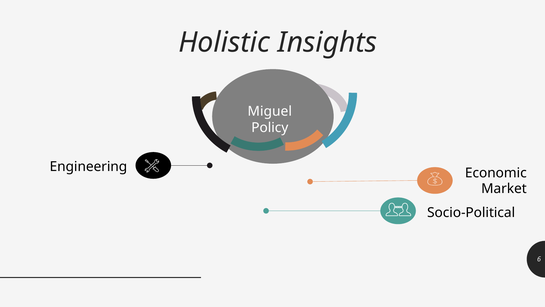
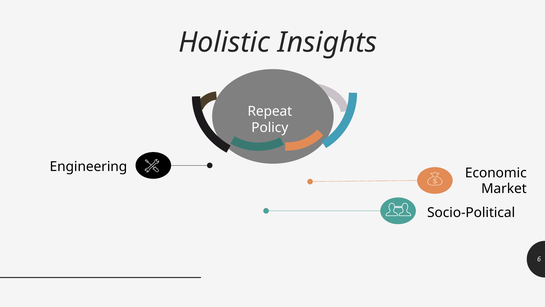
Miguel: Miguel -> Repeat
